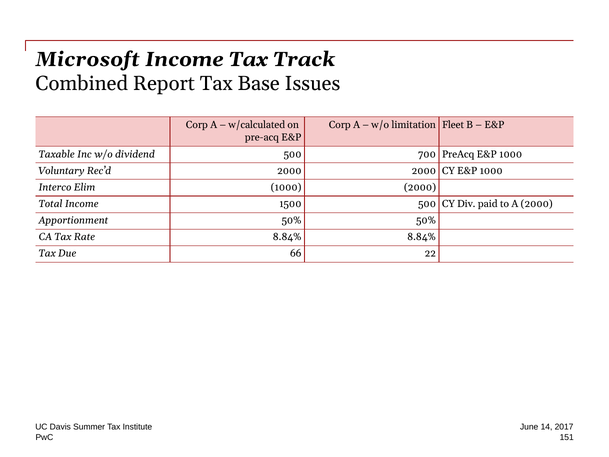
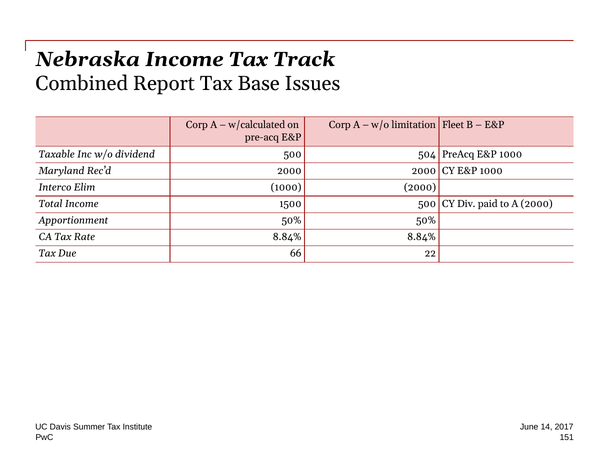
Microsoft: Microsoft -> Nebraska
700: 700 -> 504
Voluntary: Voluntary -> Maryland
